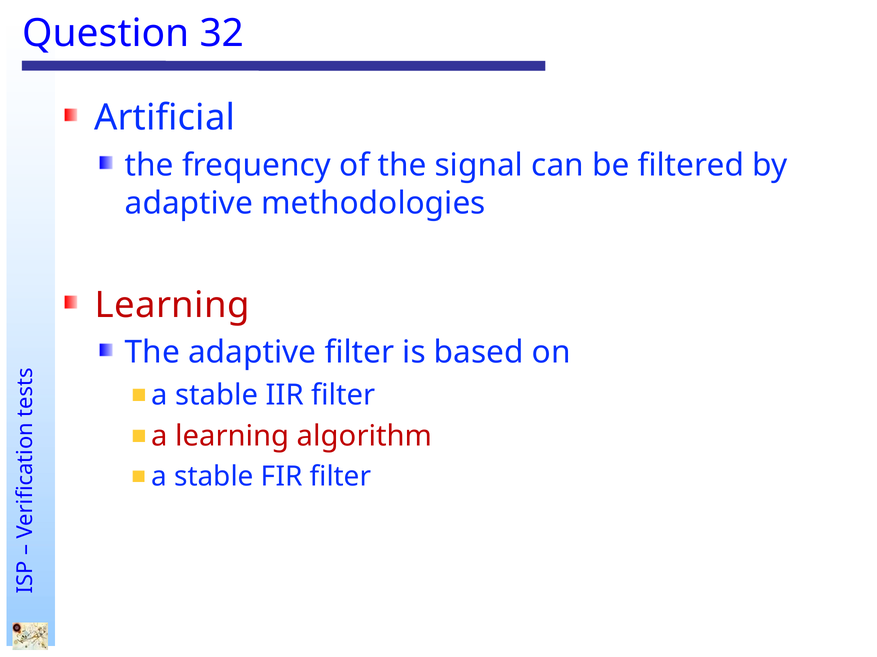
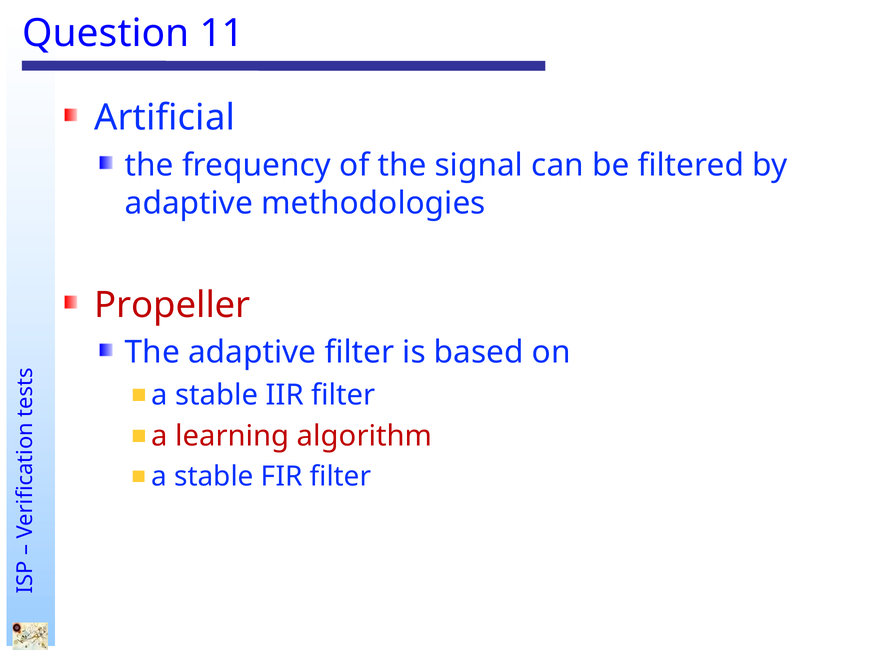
32: 32 -> 11
Learning at (172, 306): Learning -> Propeller
